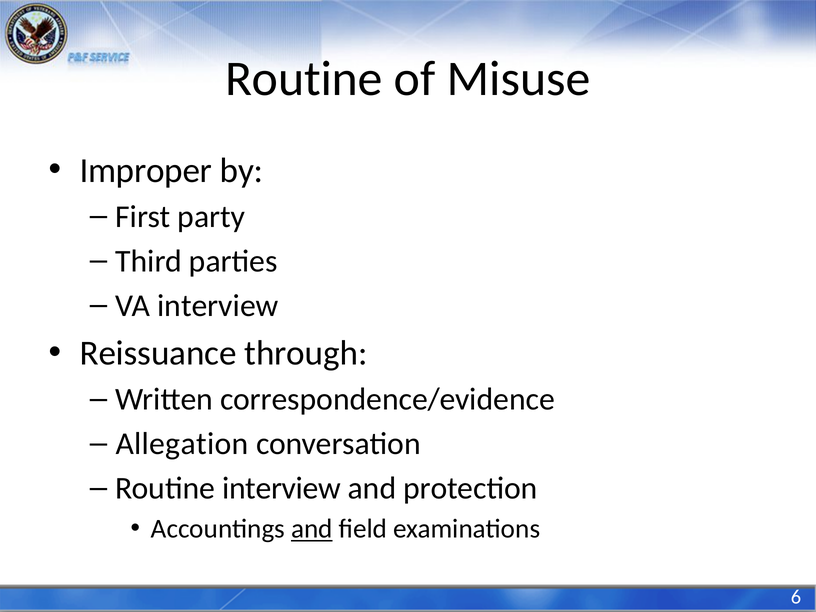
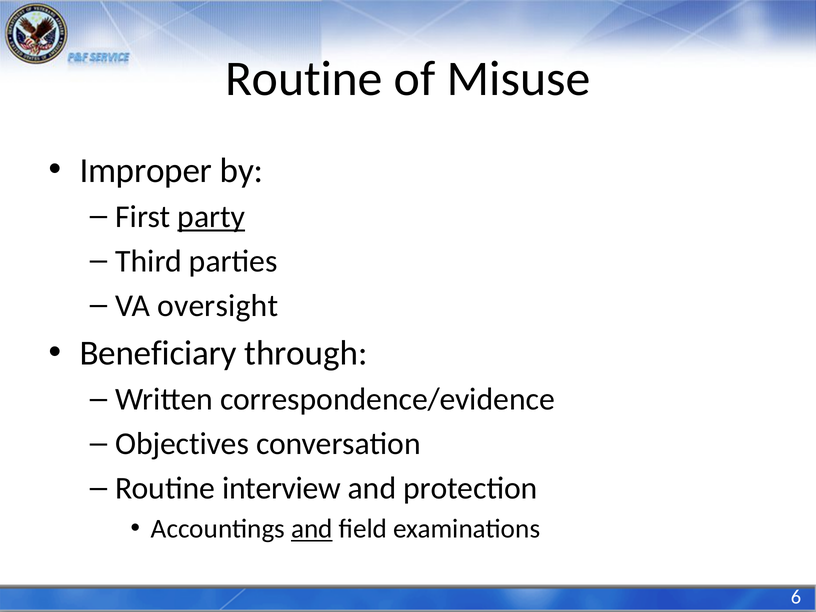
party underline: none -> present
VA interview: interview -> oversight
Reissuance: Reissuance -> Beneficiary
Allegation: Allegation -> Objectives
